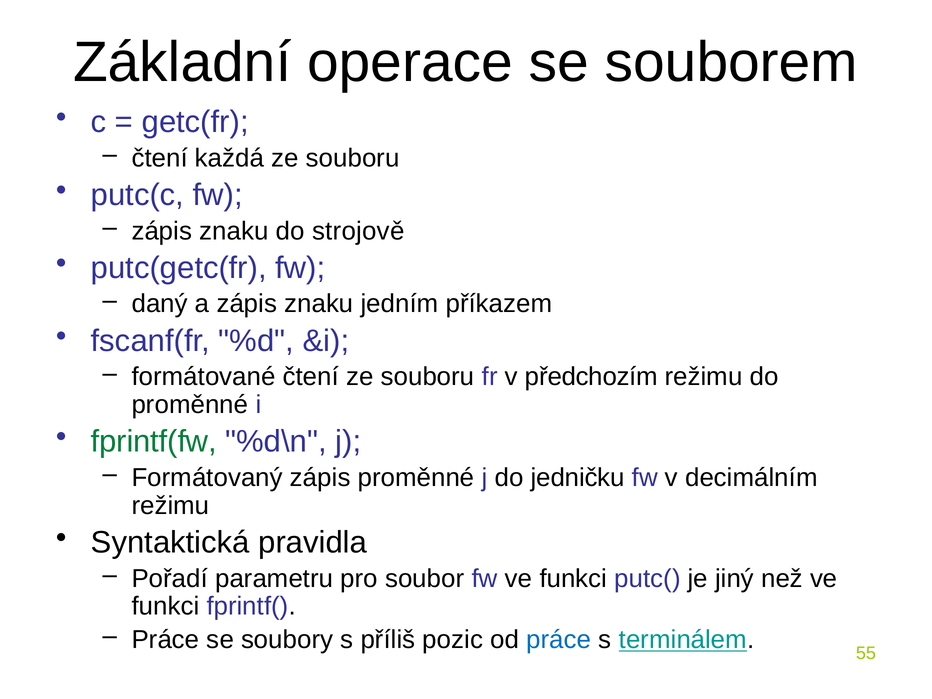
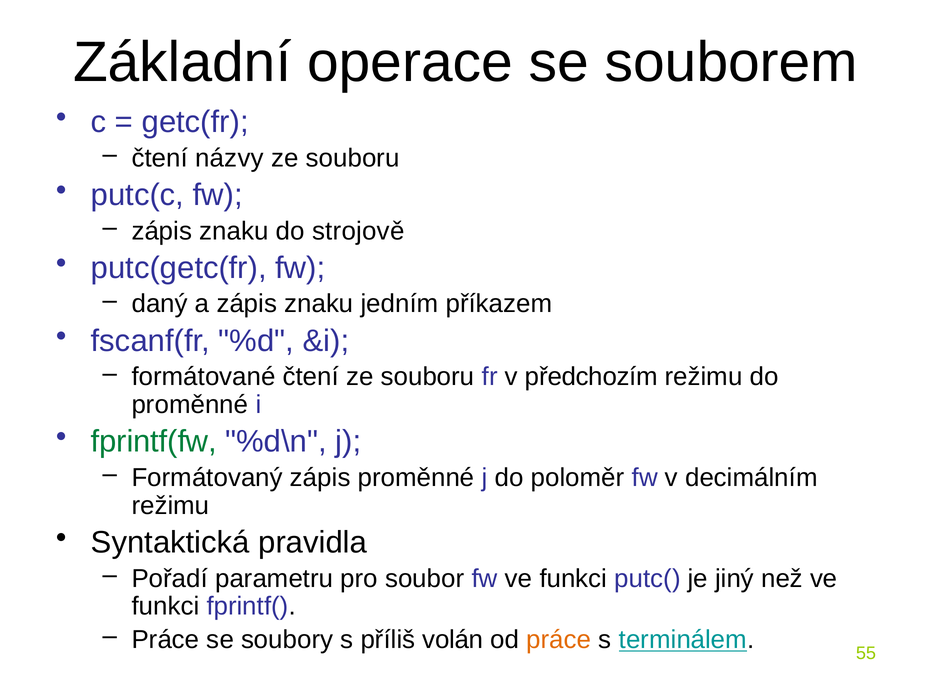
každá: každá -> názvy
jedničku: jedničku -> poloměr
pozic: pozic -> volán
práce at (559, 640) colour: blue -> orange
